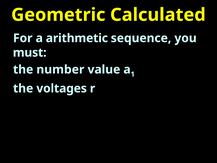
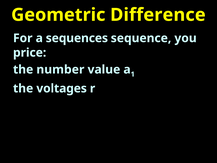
Calculated: Calculated -> Difference
arithmetic: arithmetic -> sequences
must: must -> price
